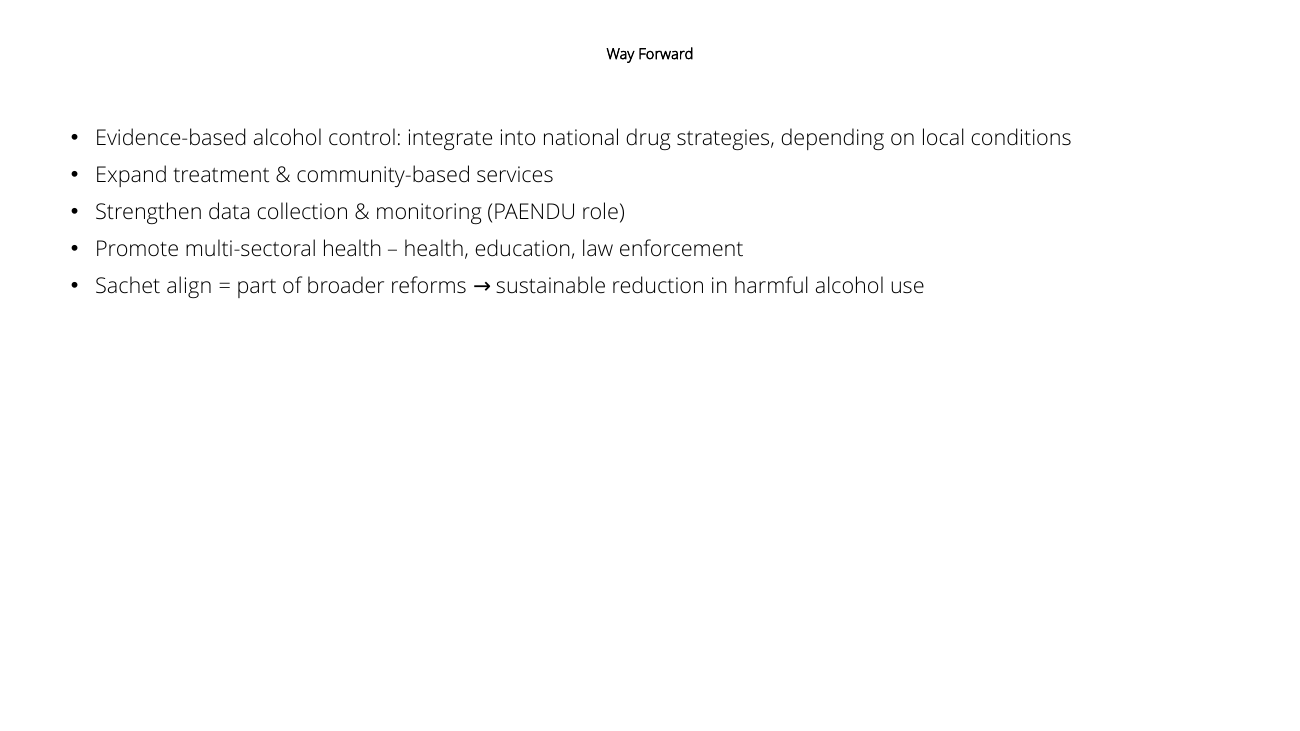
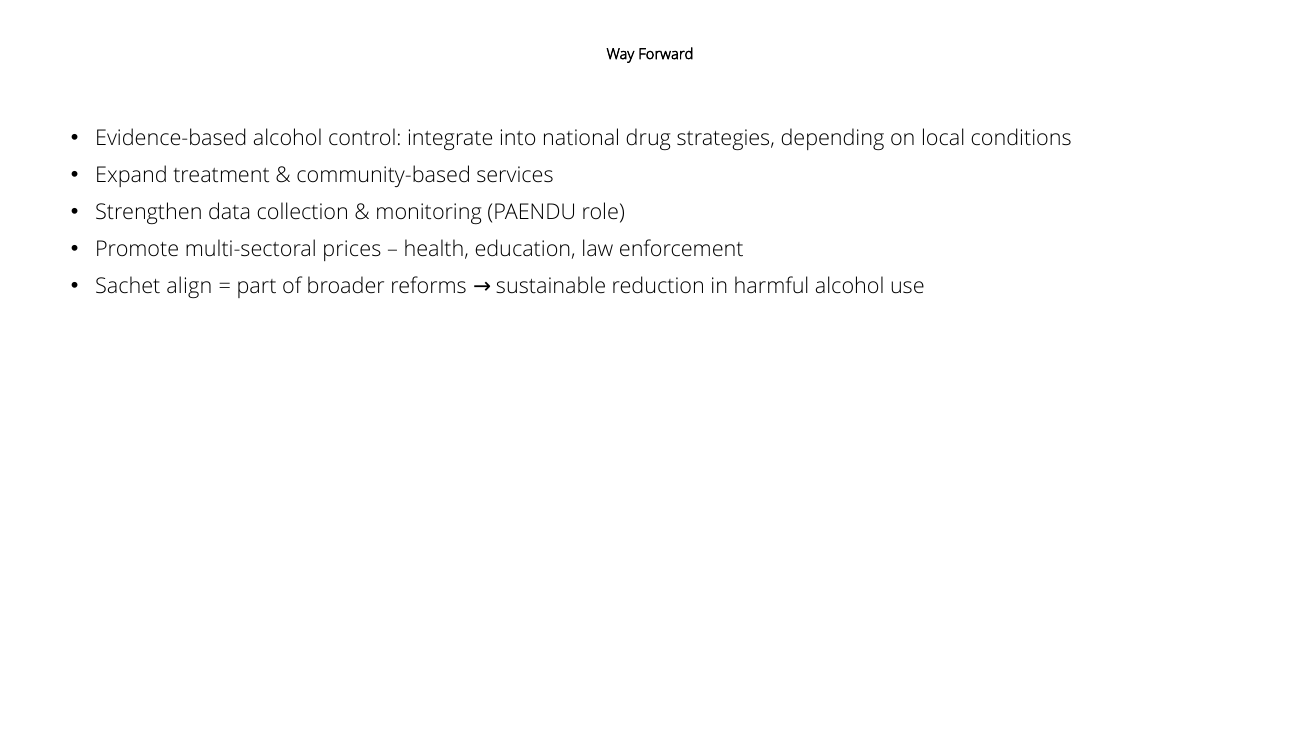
multi-sectoral health: health -> prices
